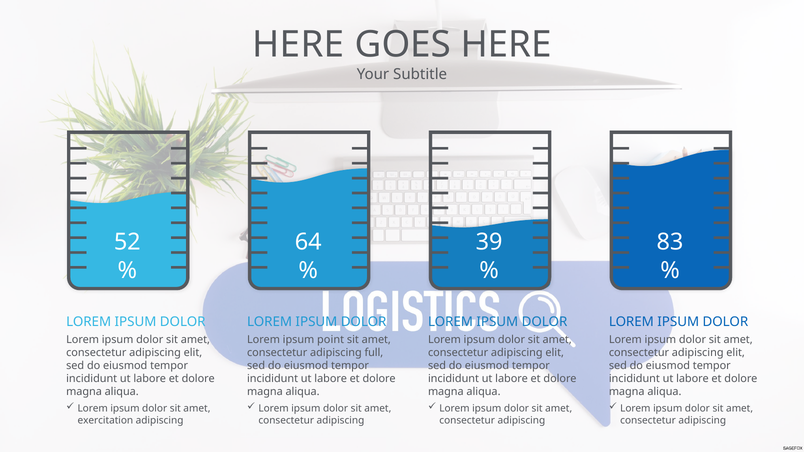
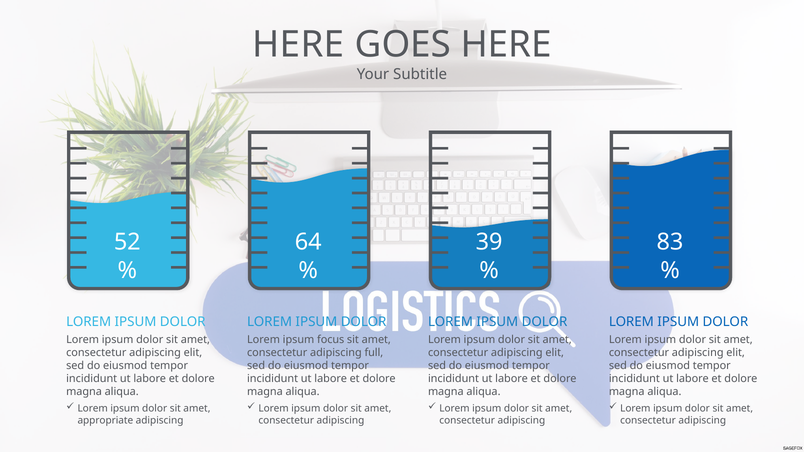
point: point -> focus
exercitation: exercitation -> appropriate
